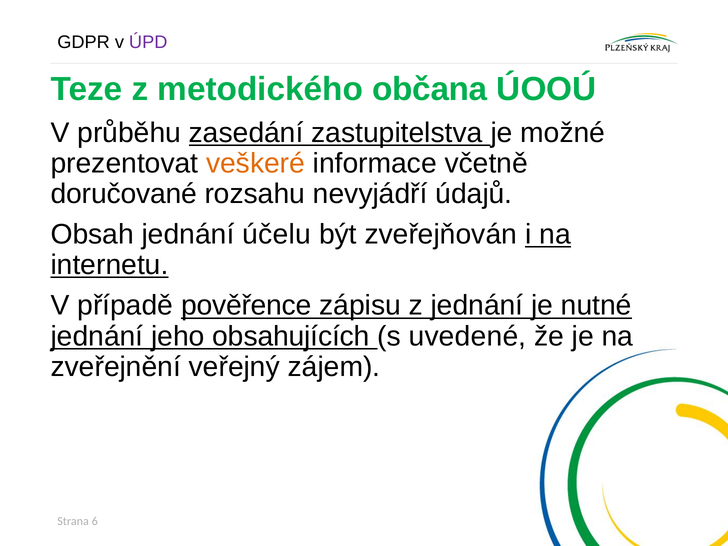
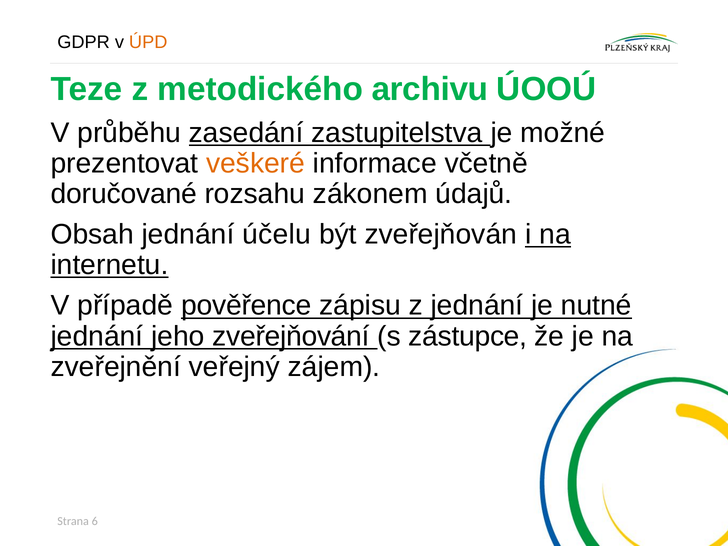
ÚPD colour: purple -> orange
občana: občana -> archivu
nevyjádří: nevyjádří -> zákonem
obsahujících: obsahujících -> zveřejňování
uvedené: uvedené -> zástupce
